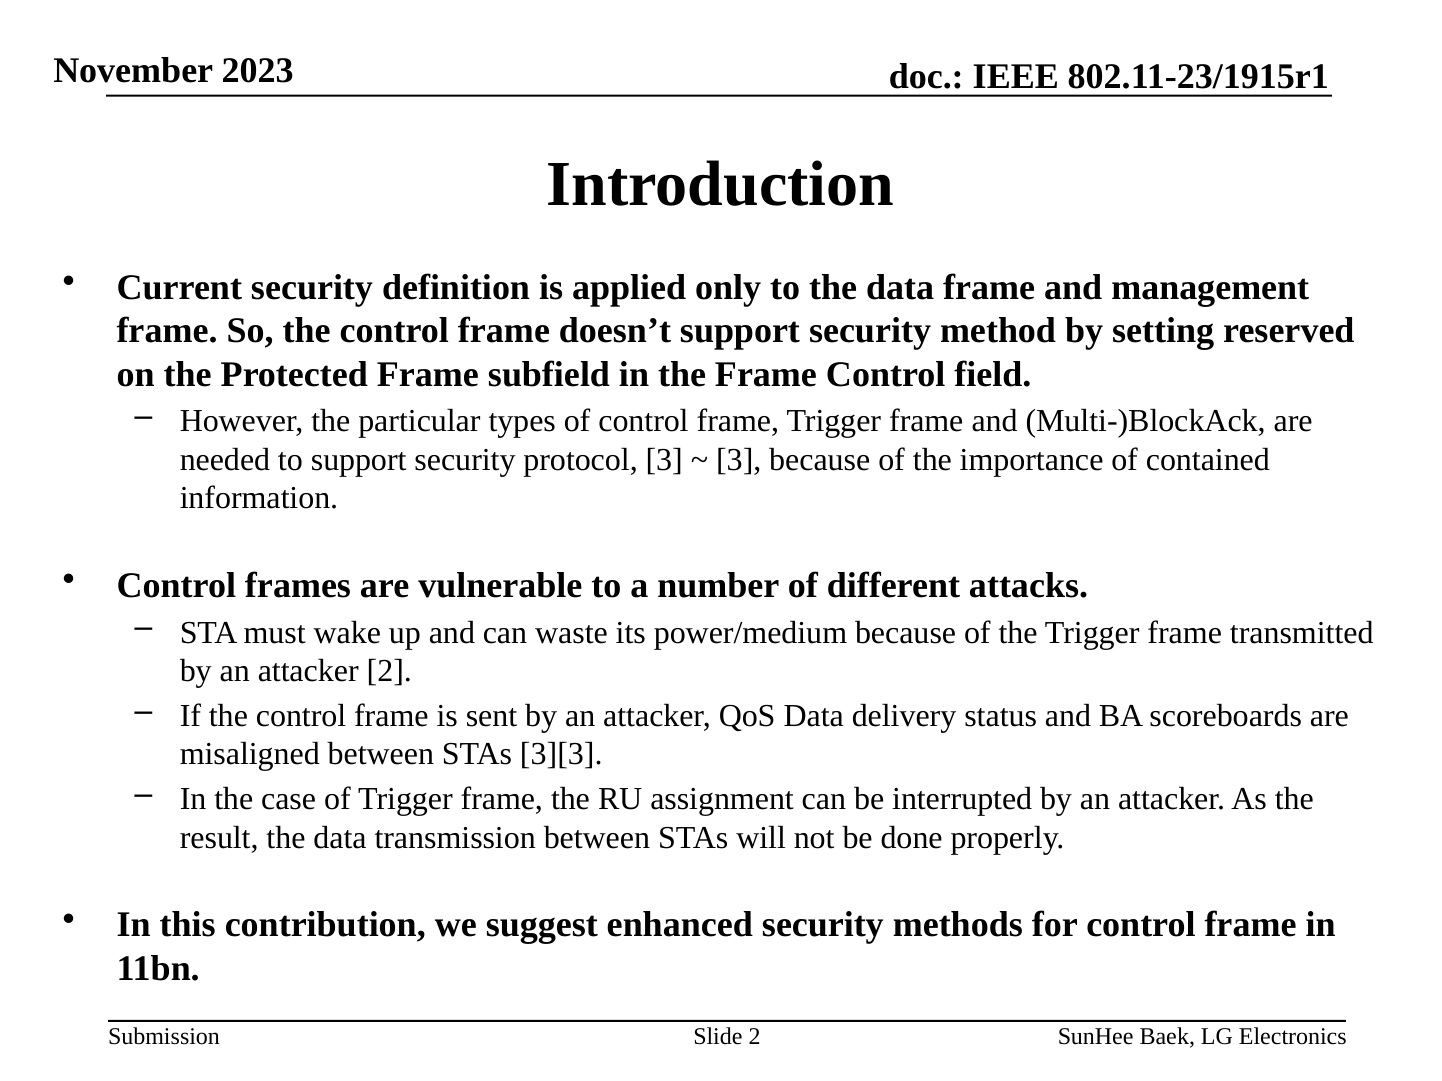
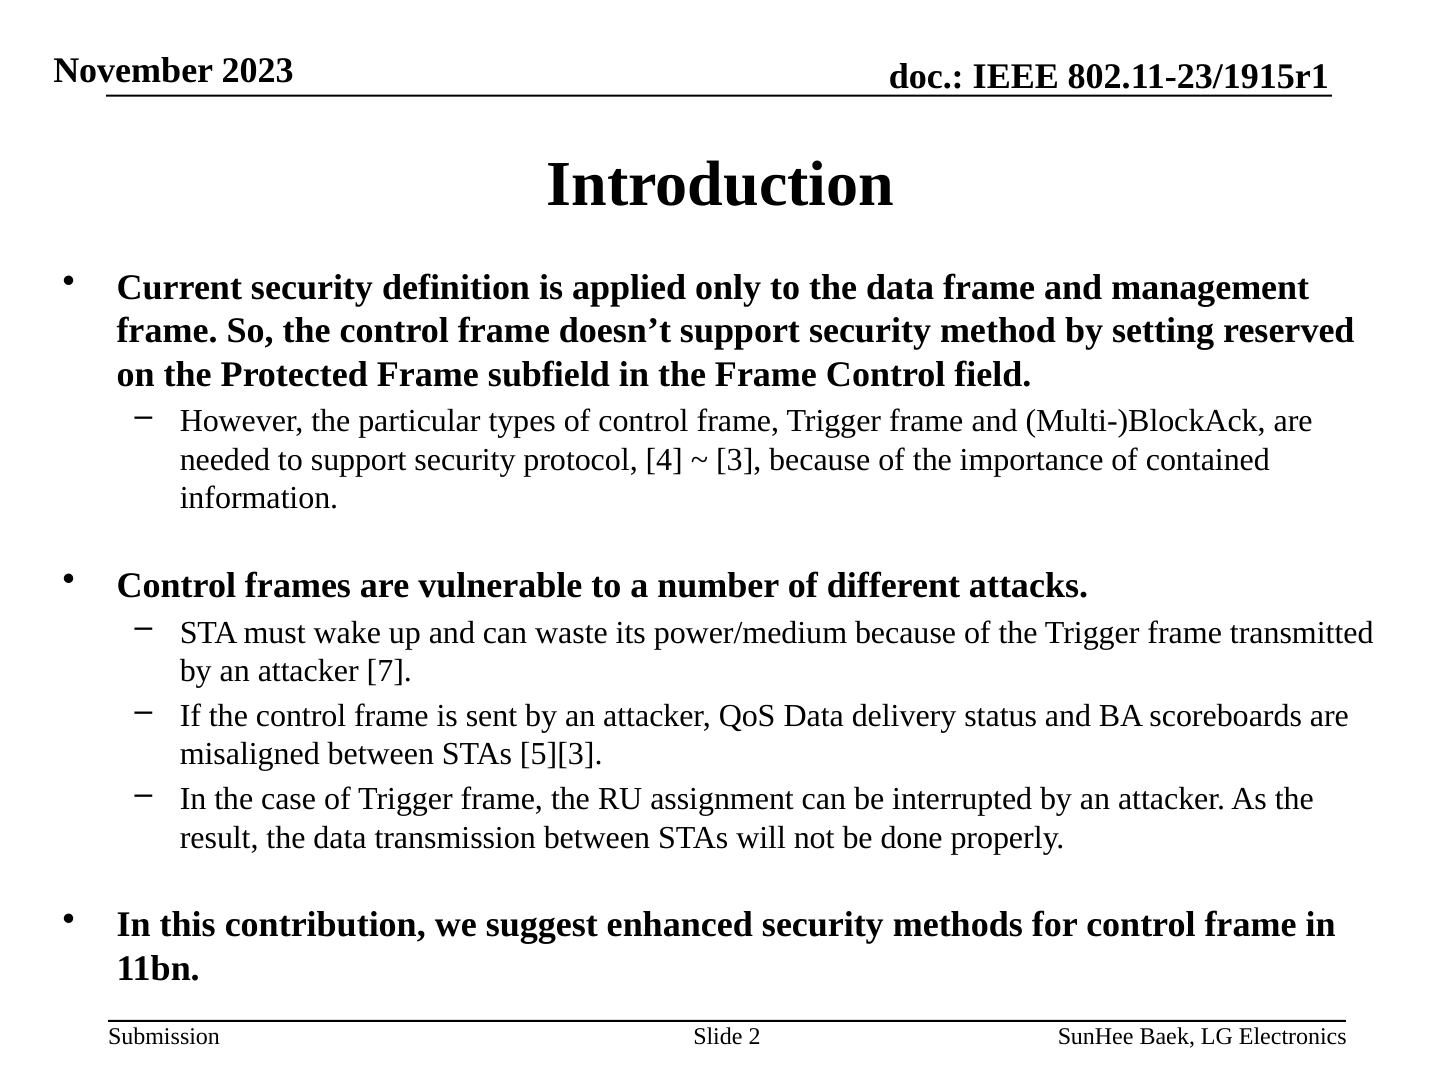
protocol 3: 3 -> 4
attacker 2: 2 -> 7
3][3: 3][3 -> 5][3
